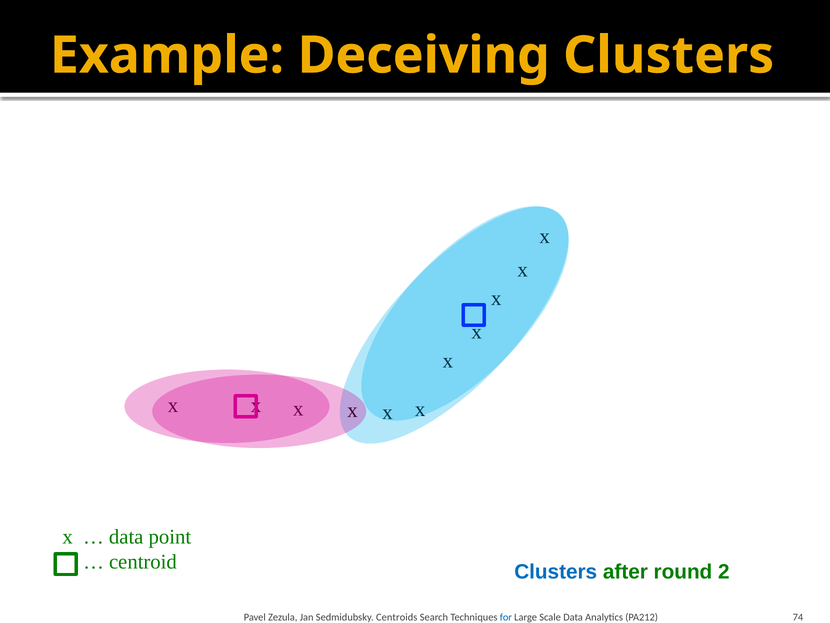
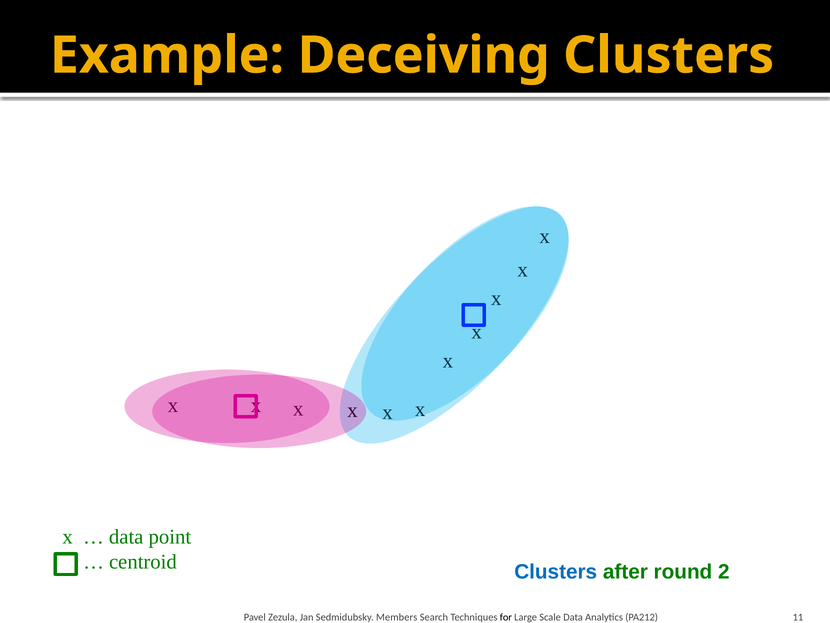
Centroids: Centroids -> Members
for colour: blue -> black
74: 74 -> 11
